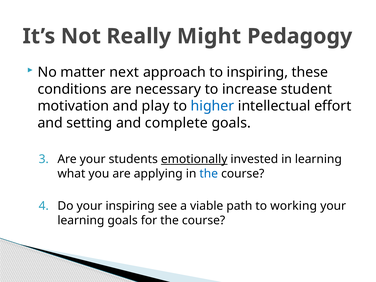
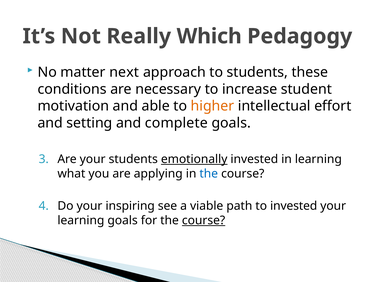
Might: Might -> Which
to inspiring: inspiring -> students
play: play -> able
higher colour: blue -> orange
to working: working -> invested
course at (204, 220) underline: none -> present
